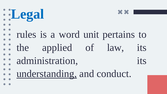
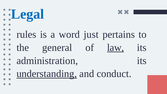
unit: unit -> just
applied: applied -> general
law underline: none -> present
